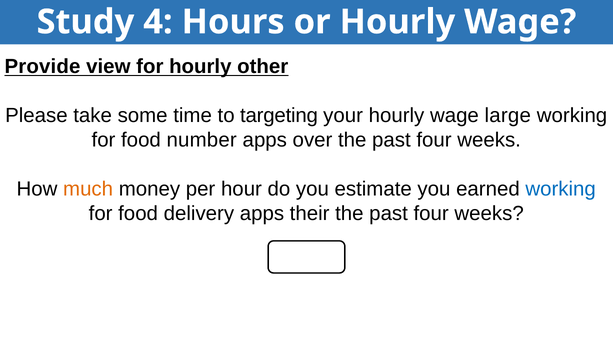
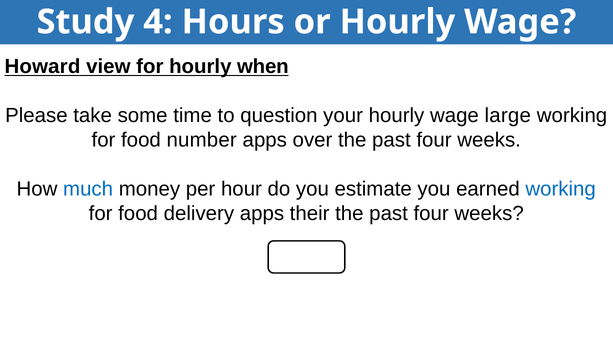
Provide: Provide -> Howard
other: other -> when
targeting: targeting -> question
much colour: orange -> blue
